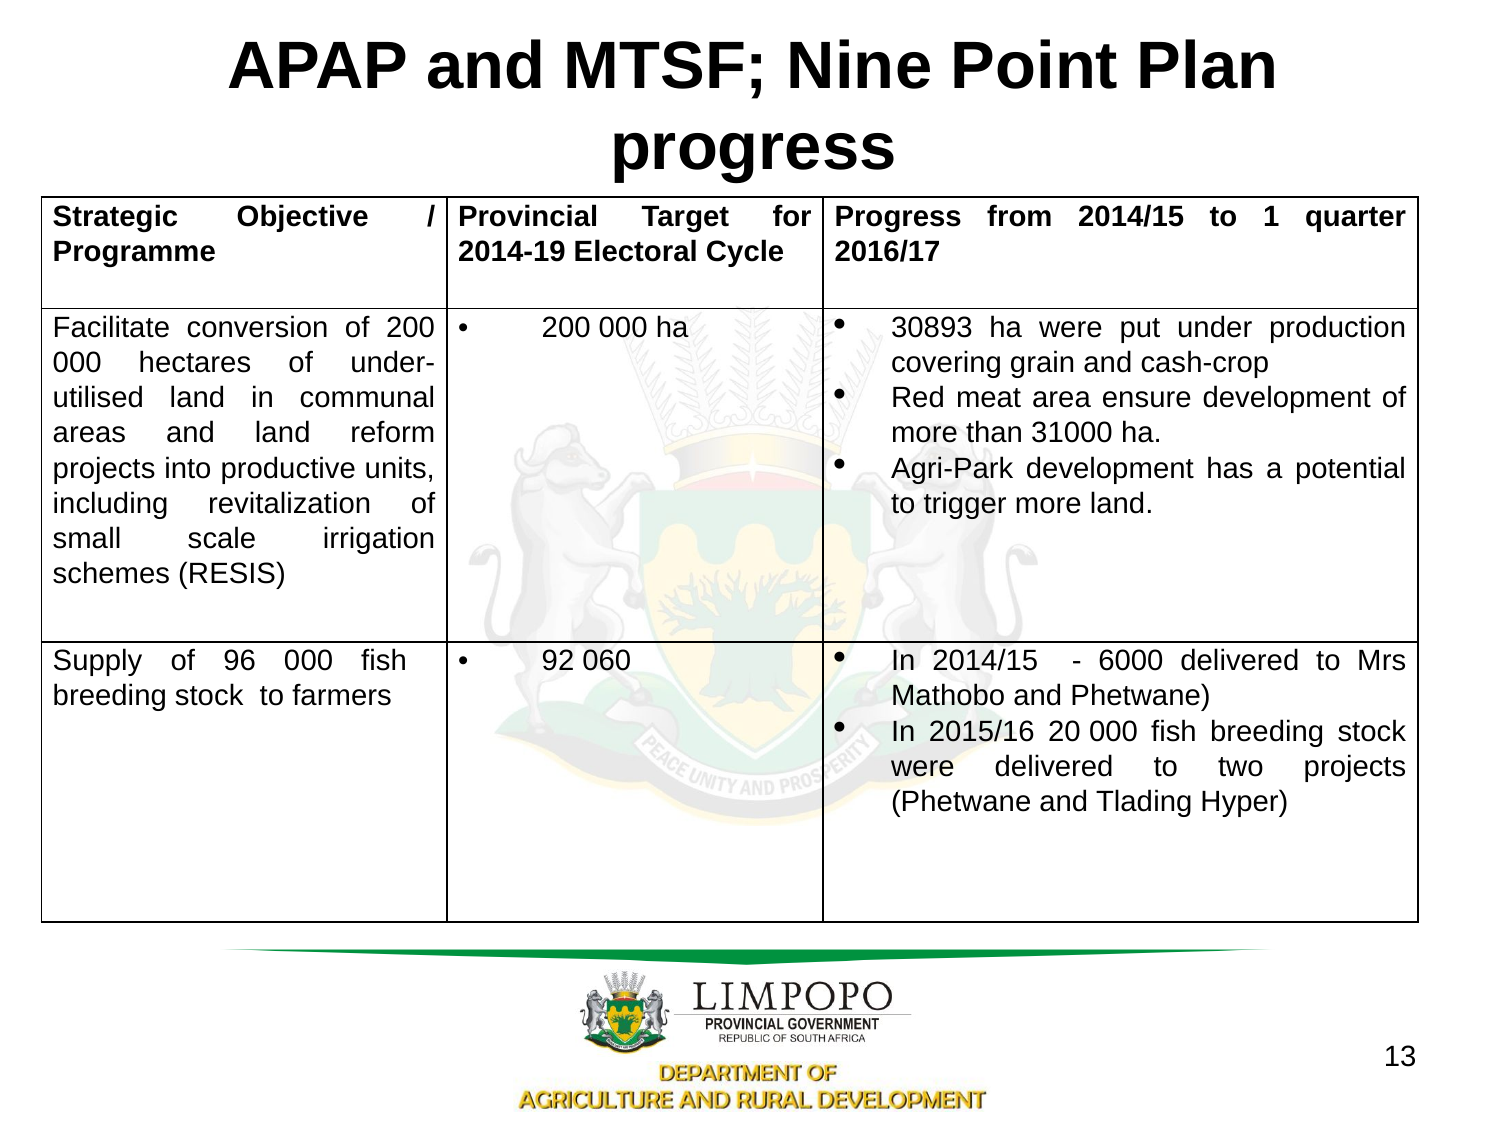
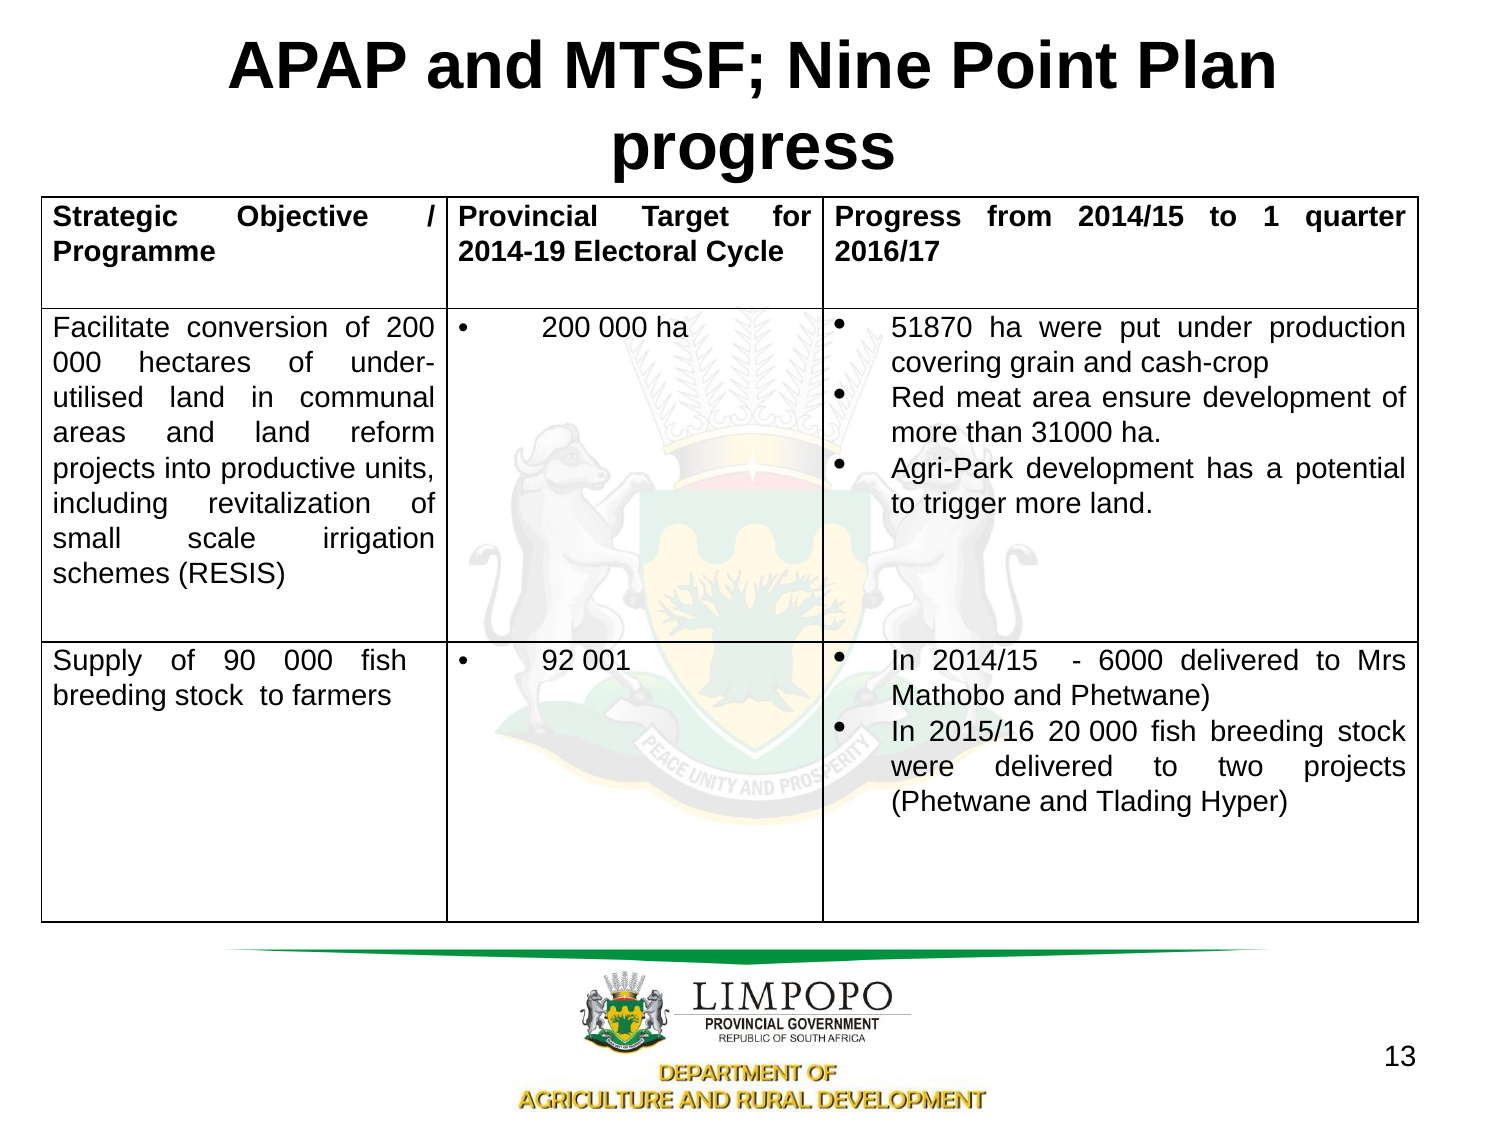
30893: 30893 -> 51870
96: 96 -> 90
060: 060 -> 001
